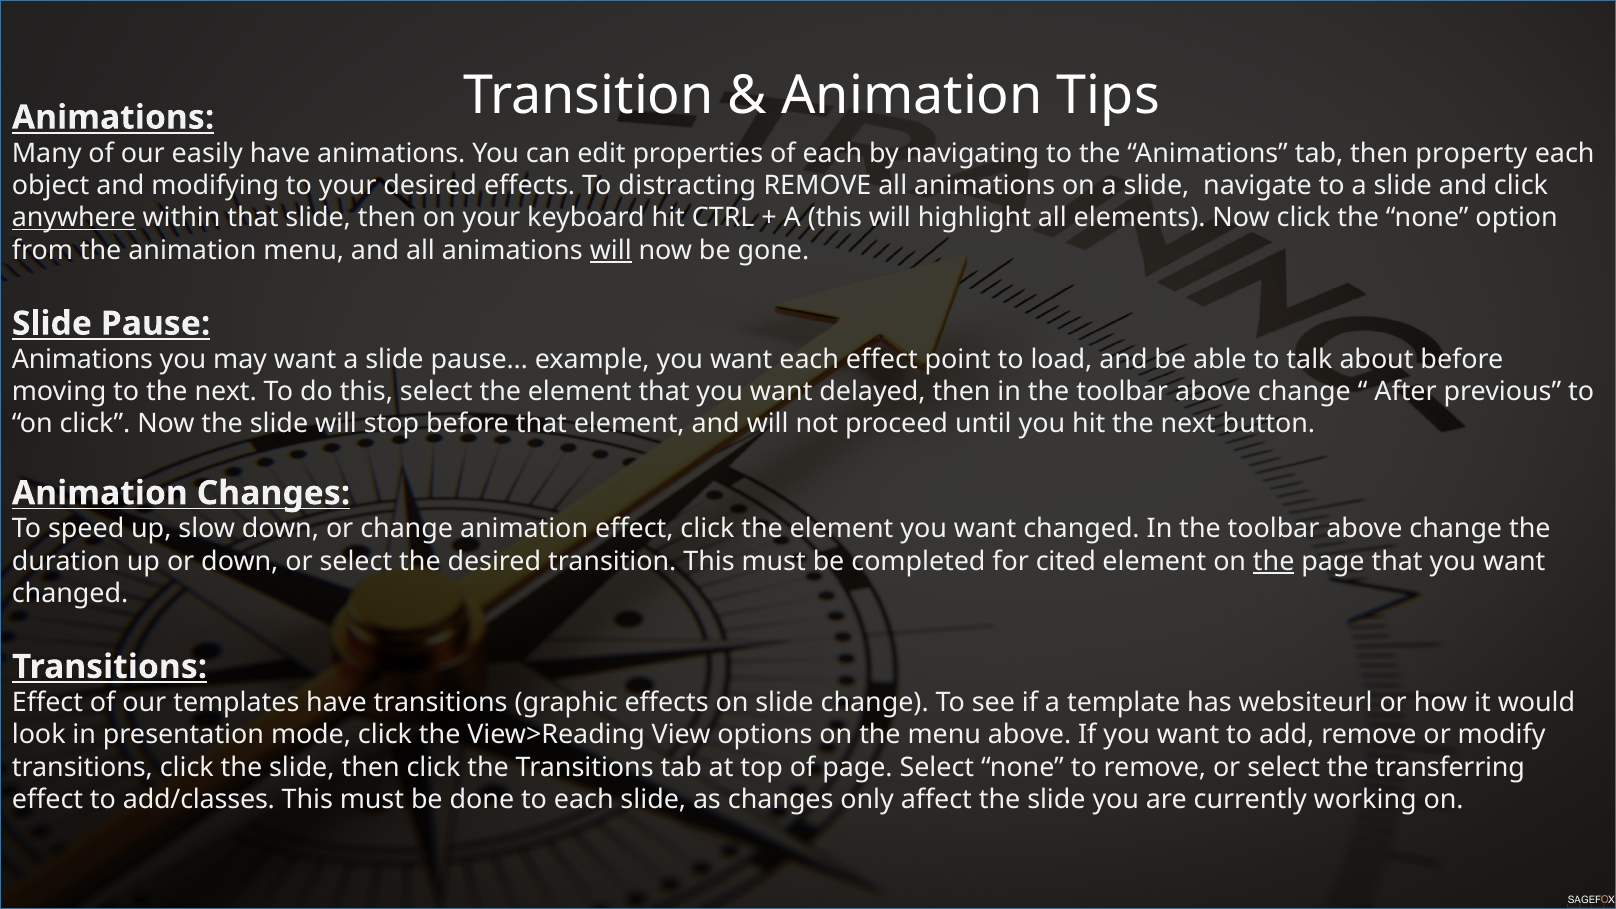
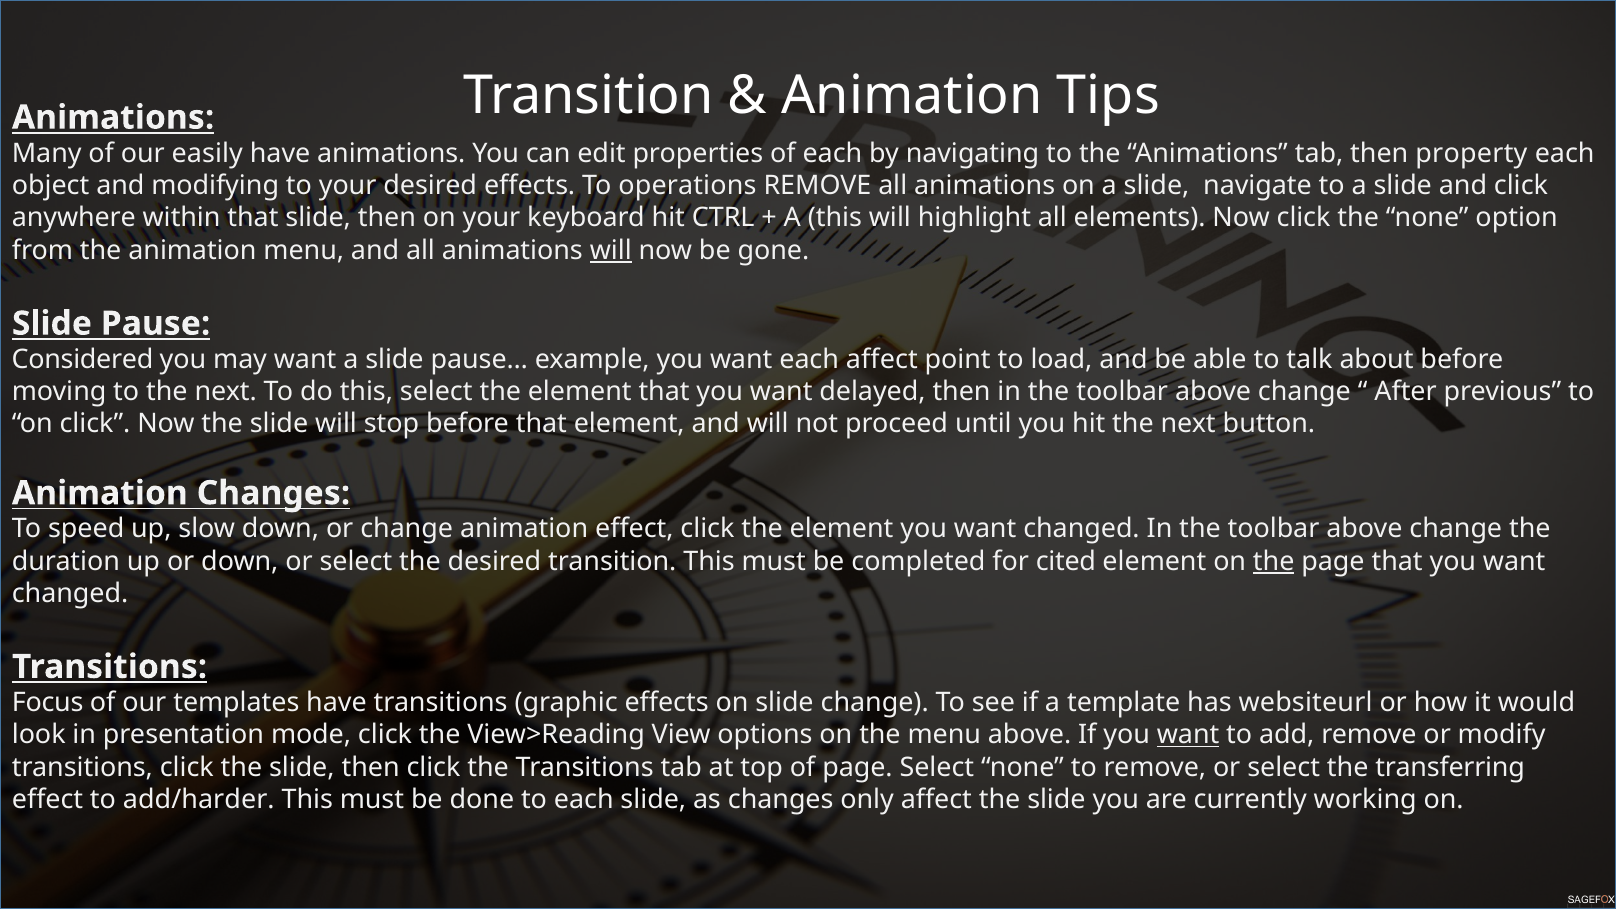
distracting: distracting -> operations
anywhere underline: present -> none
Animations at (82, 359): Animations -> Considered
each effect: effect -> affect
Effect at (47, 703): Effect -> Focus
want at (1188, 735) underline: none -> present
add/classes: add/classes -> add/harder
